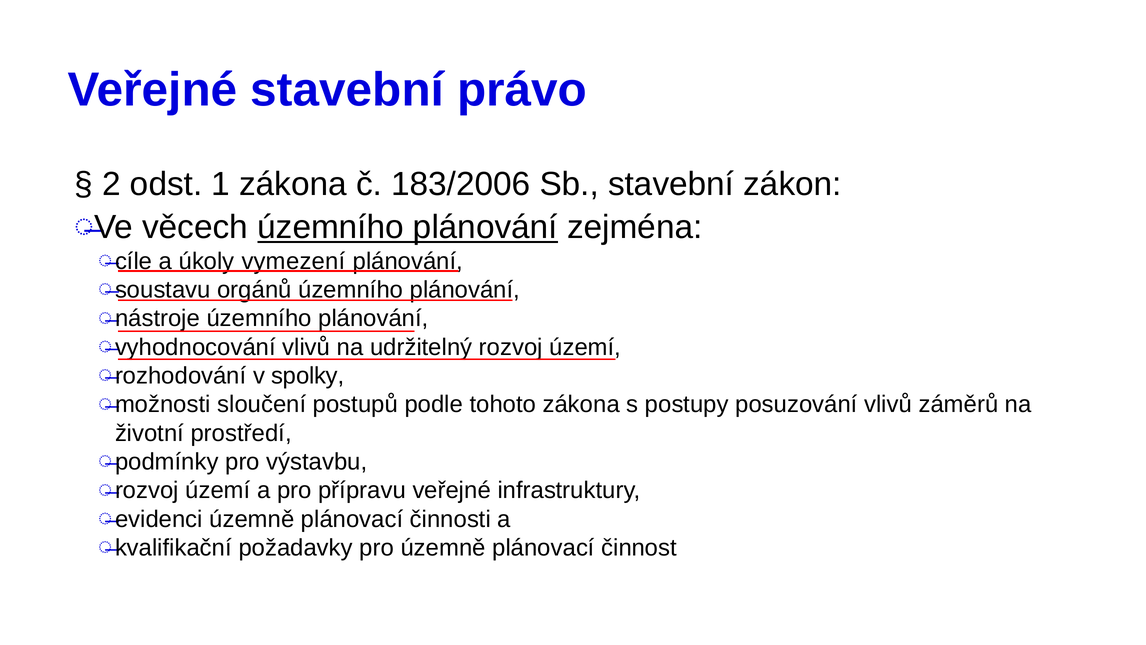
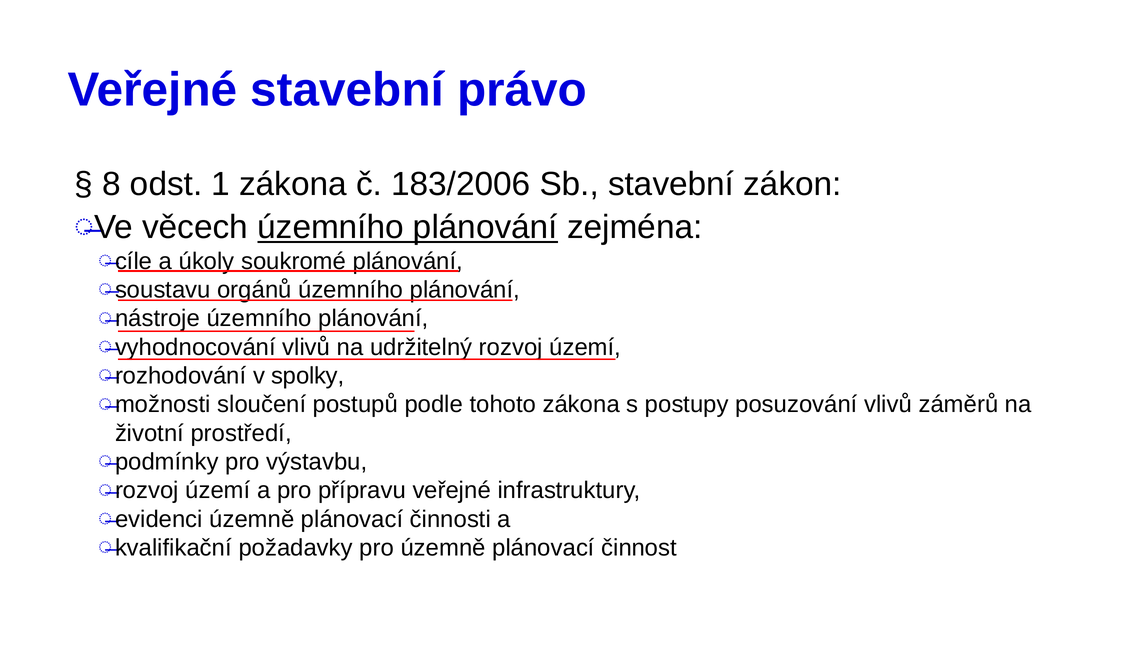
2: 2 -> 8
vymezení: vymezení -> soukromé
